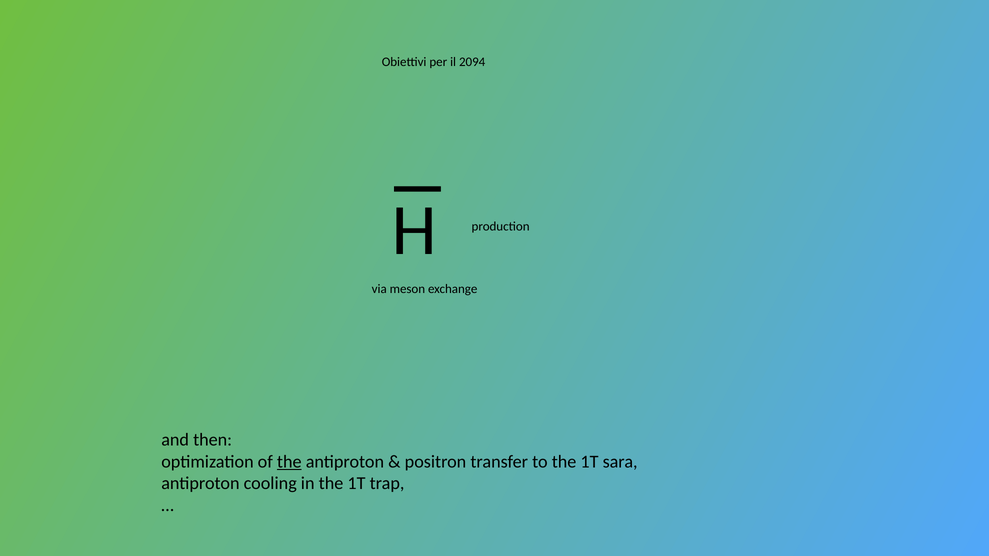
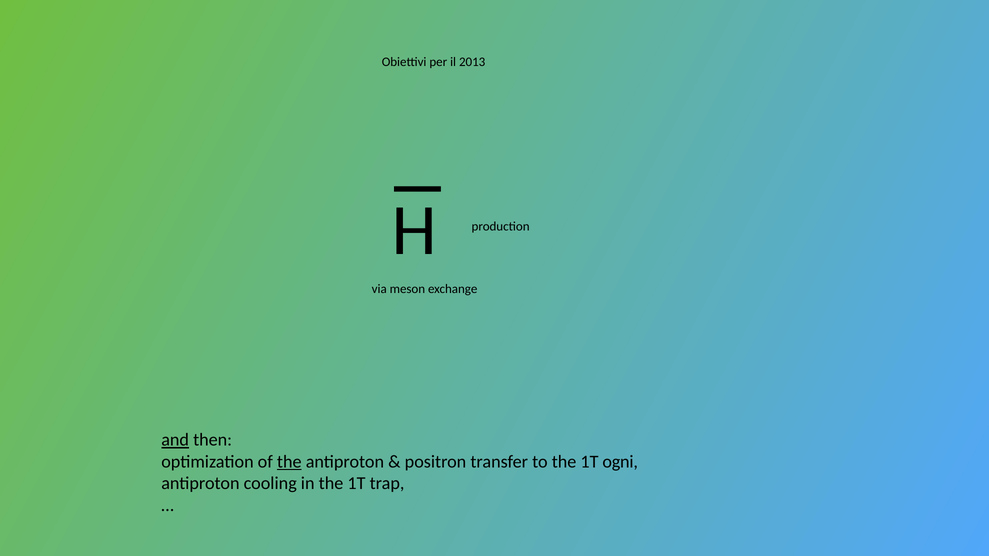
2094: 2094 -> 2013
and underline: none -> present
sara: sara -> ogni
